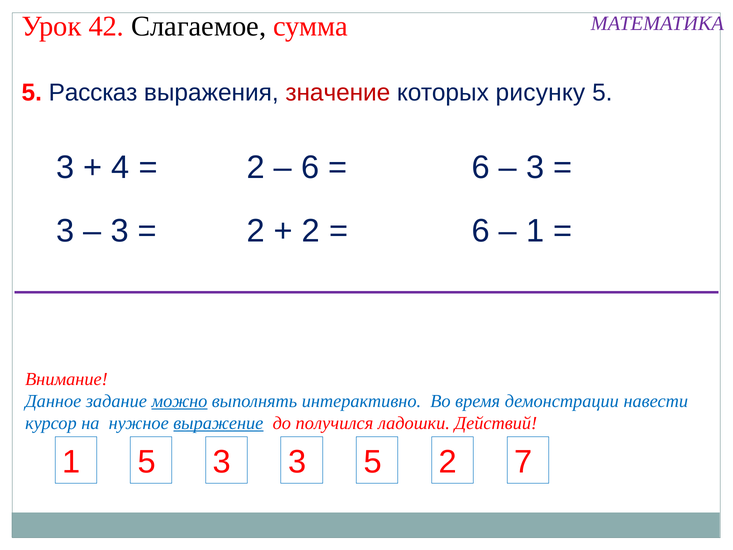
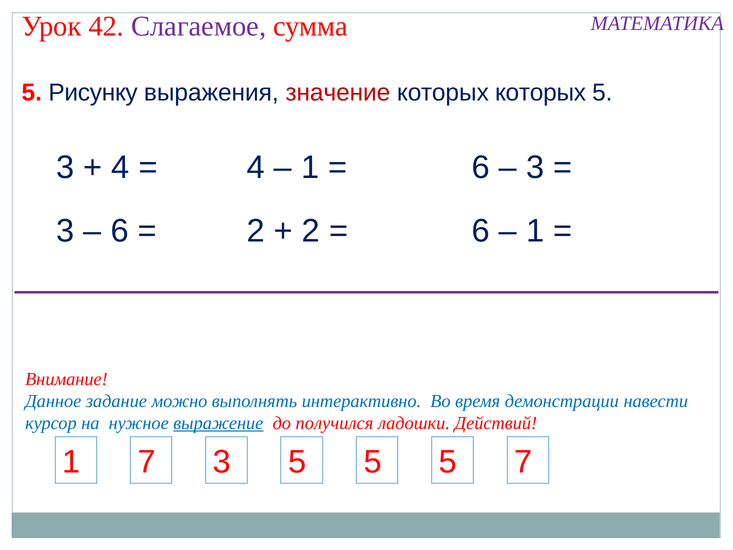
Слагаемое colour: black -> purple
Рассказ: Рассказ -> Рисунку
которых рисунку: рисунку -> которых
2 at (256, 168): 2 -> 4
6 at (310, 168): 6 -> 1
3 at (120, 231): 3 -> 6
можно underline: present -> none
1 5: 5 -> 7
3 3: 3 -> 5
2 at (448, 462): 2 -> 5
